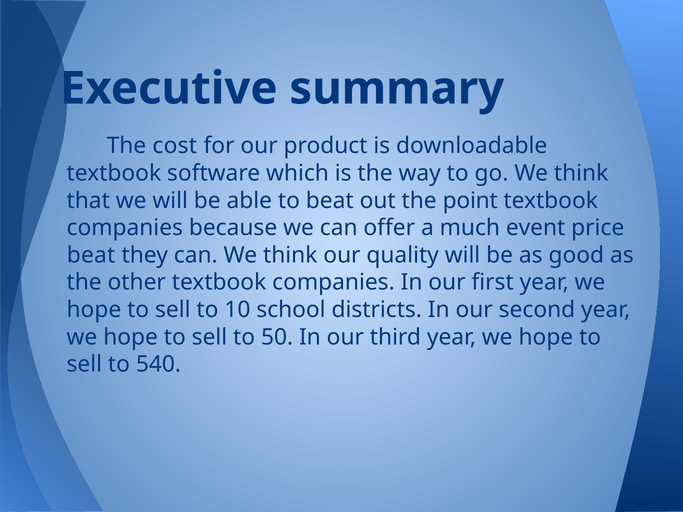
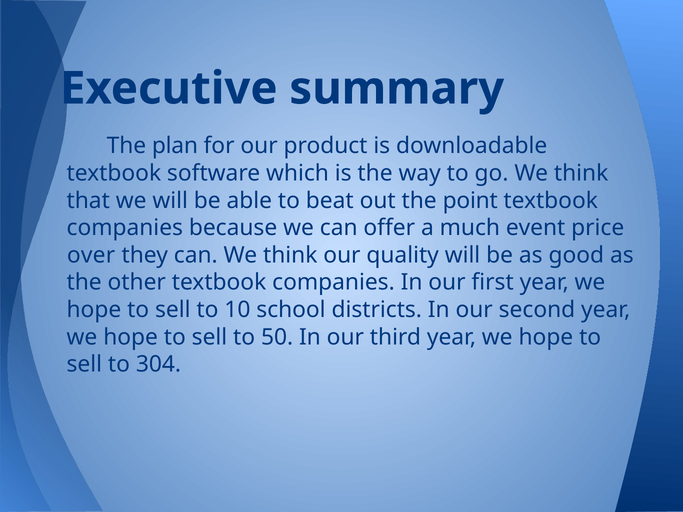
cost: cost -> plan
beat at (91, 255): beat -> over
540: 540 -> 304
